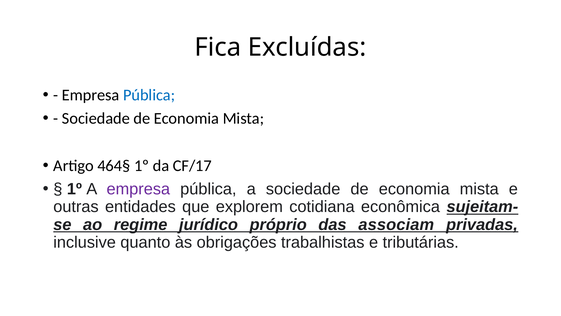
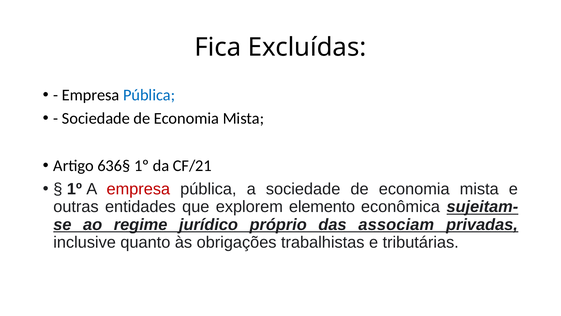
464§: 464§ -> 636§
CF/17: CF/17 -> CF/21
empresa at (138, 189) colour: purple -> red
cotidiana: cotidiana -> elemento
